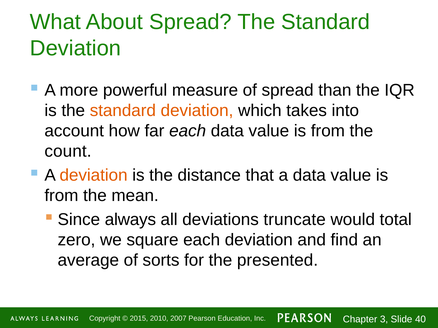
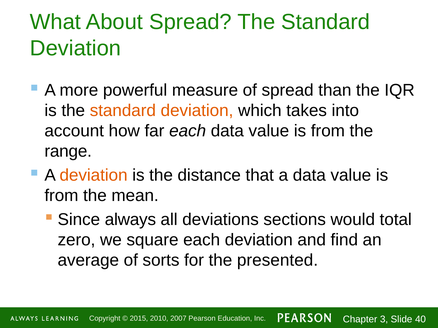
count: count -> range
truncate: truncate -> sections
